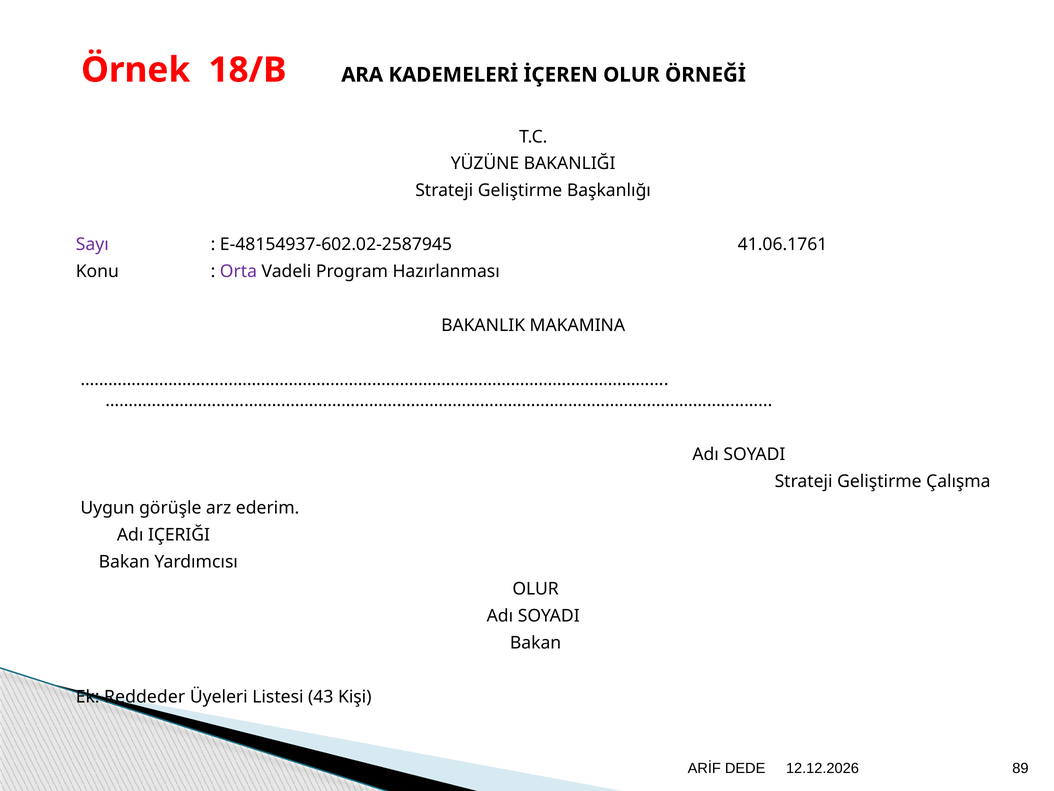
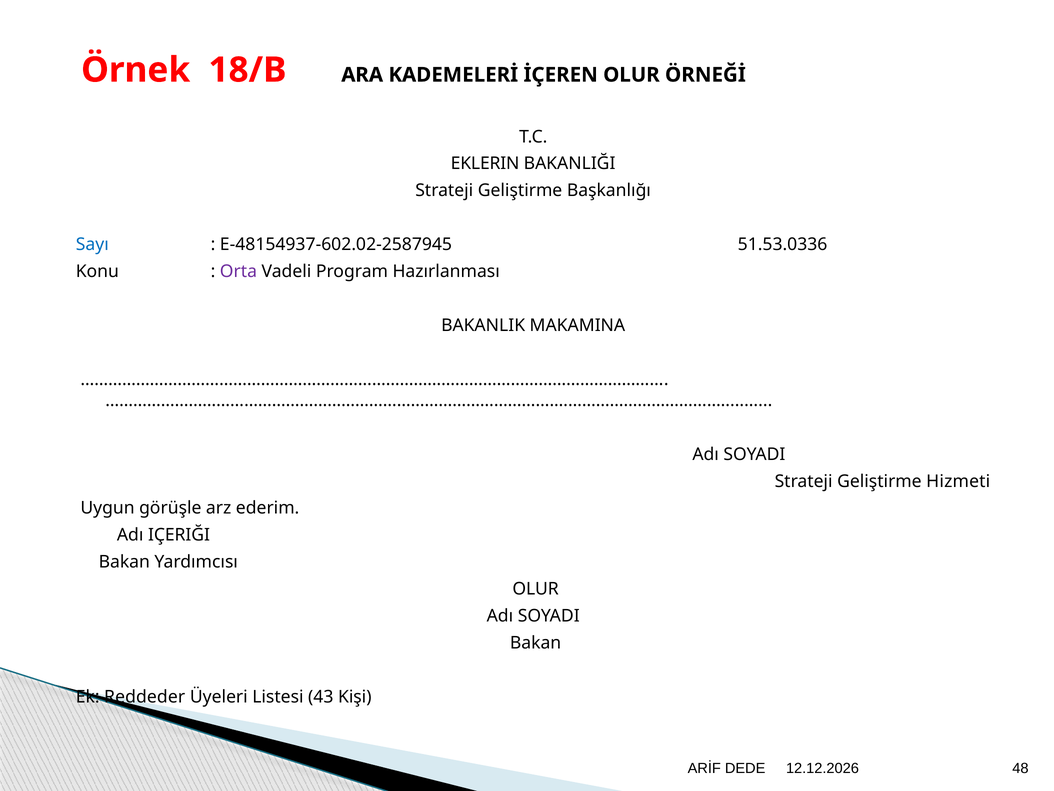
YÜZÜNE: YÜZÜNE -> EKLERIN
Sayı colour: purple -> blue
41.06.1761: 41.06.1761 -> 51.53.0336
Çalışma: Çalışma -> Hizmeti
89: 89 -> 48
